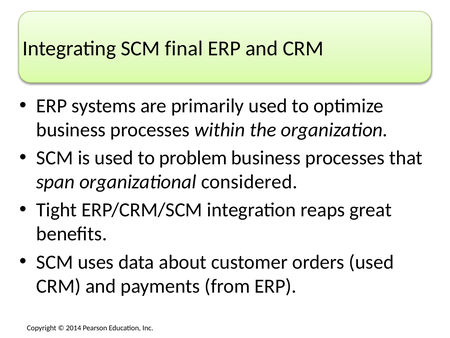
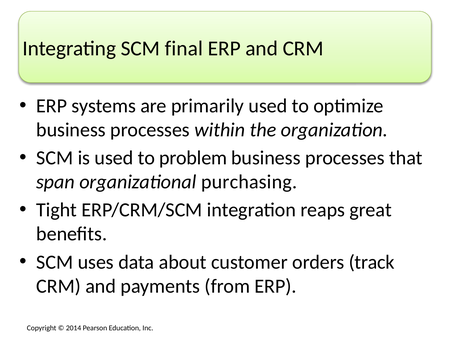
considered: considered -> purchasing
orders used: used -> track
